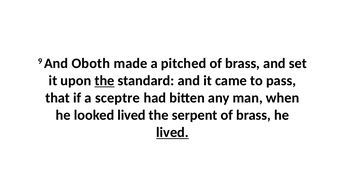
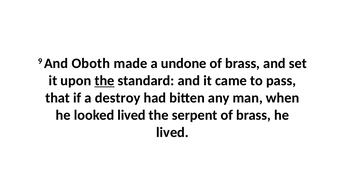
pitched: pitched -> undone
sceptre: sceptre -> destroy
lived at (172, 133) underline: present -> none
